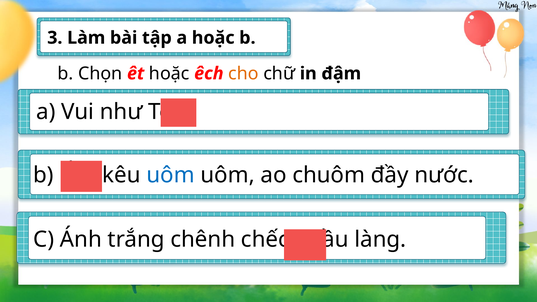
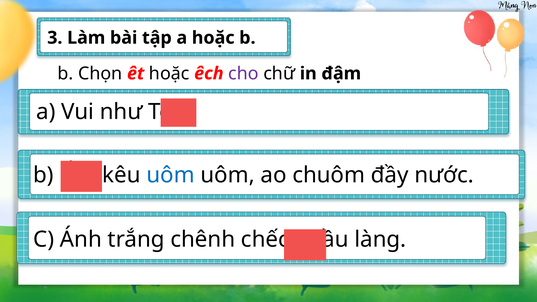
cho colour: orange -> purple
